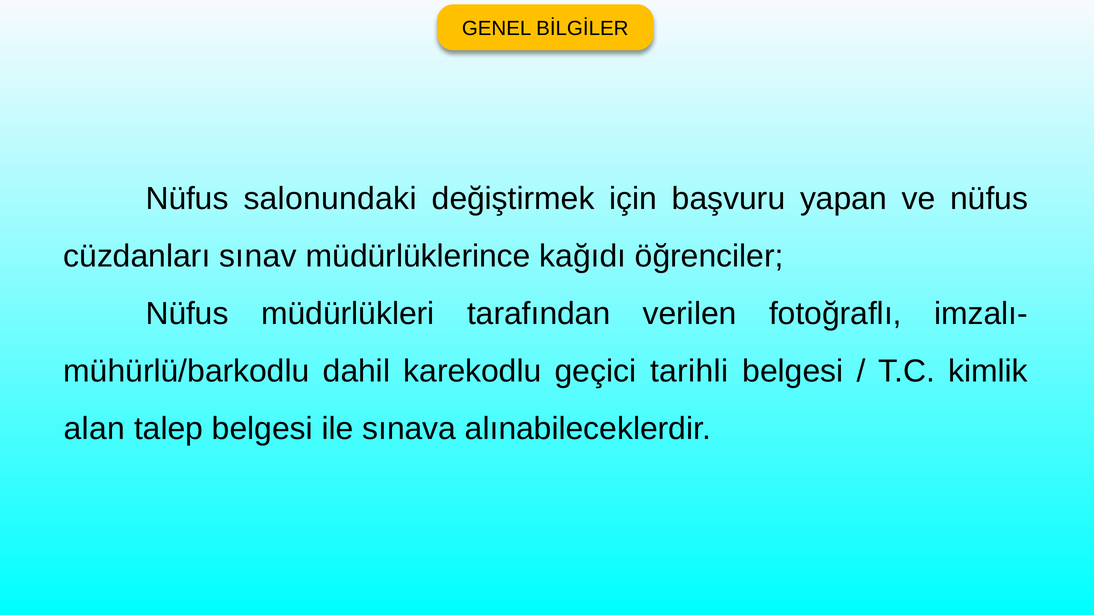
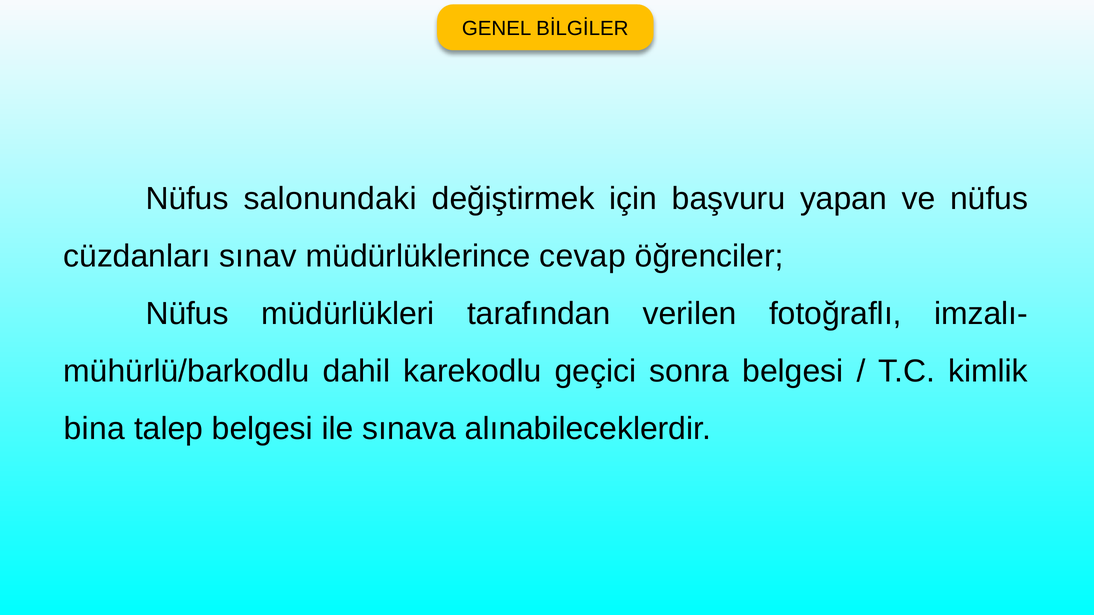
kağıdı: kağıdı -> cevap
tarihli: tarihli -> sonra
alan: alan -> bina
